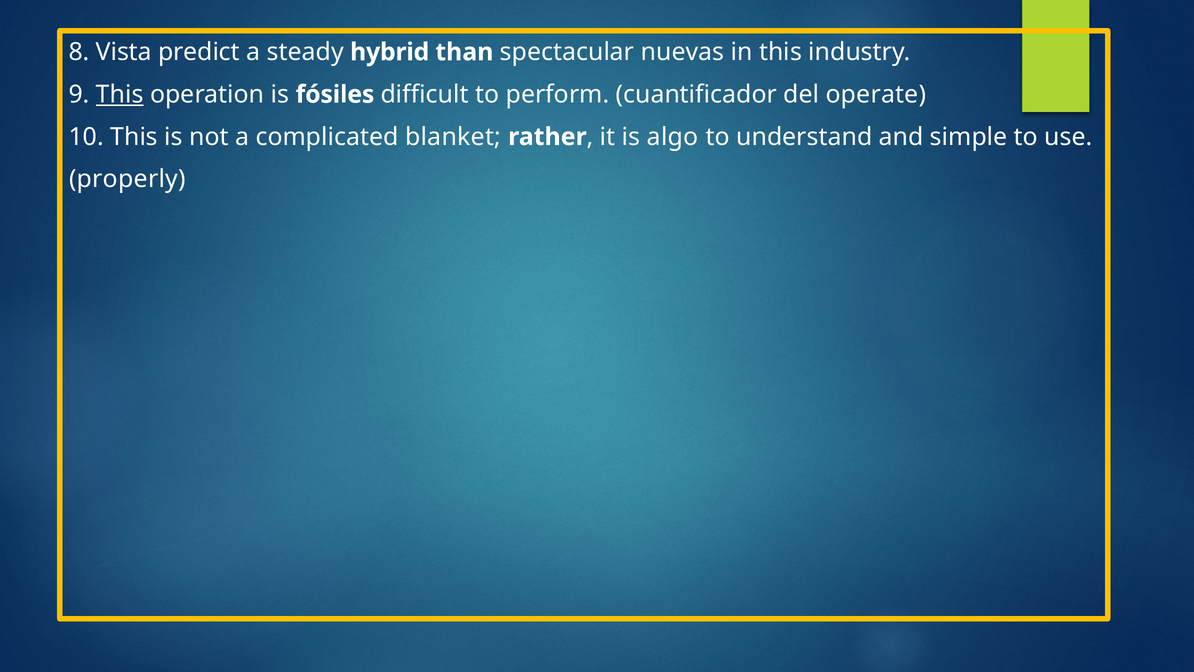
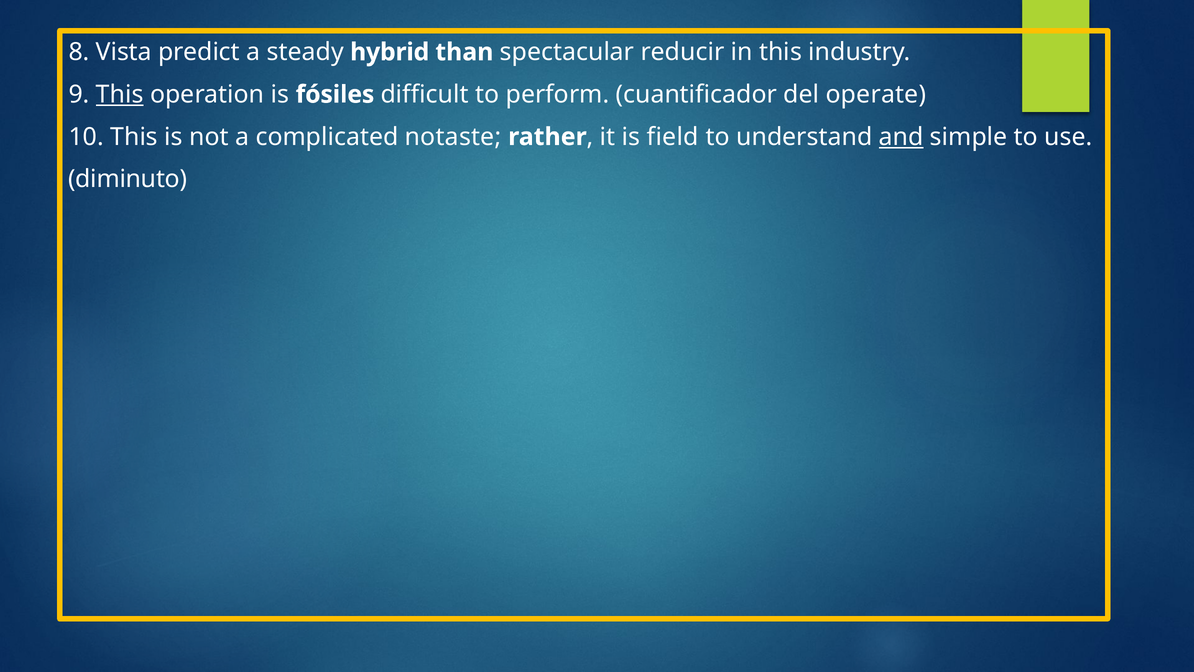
nuevas: nuevas -> reducir
blanket: blanket -> notaste
algo: algo -> field
and underline: none -> present
properly: properly -> diminuto
